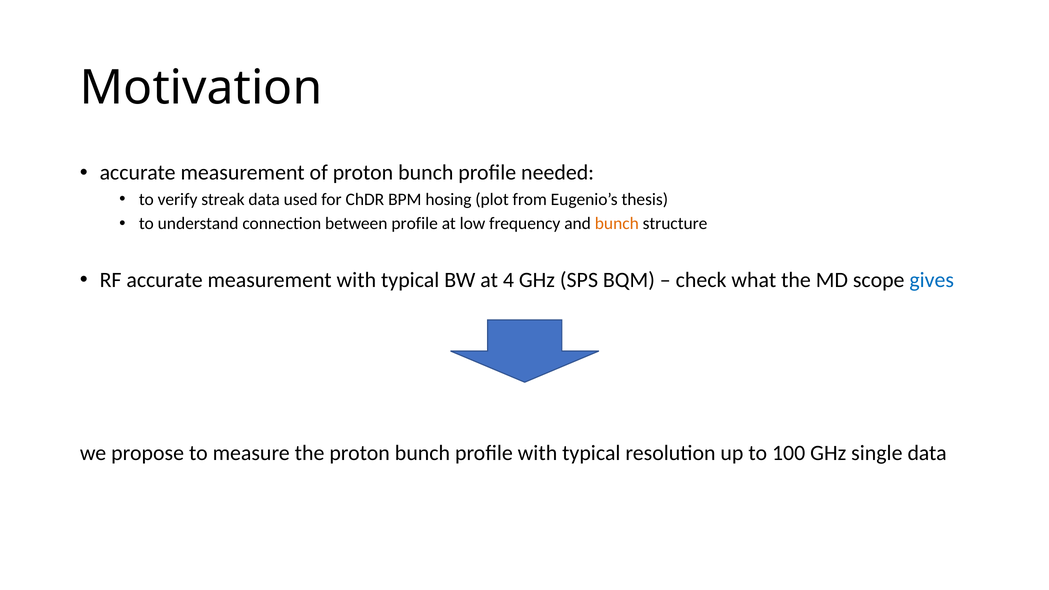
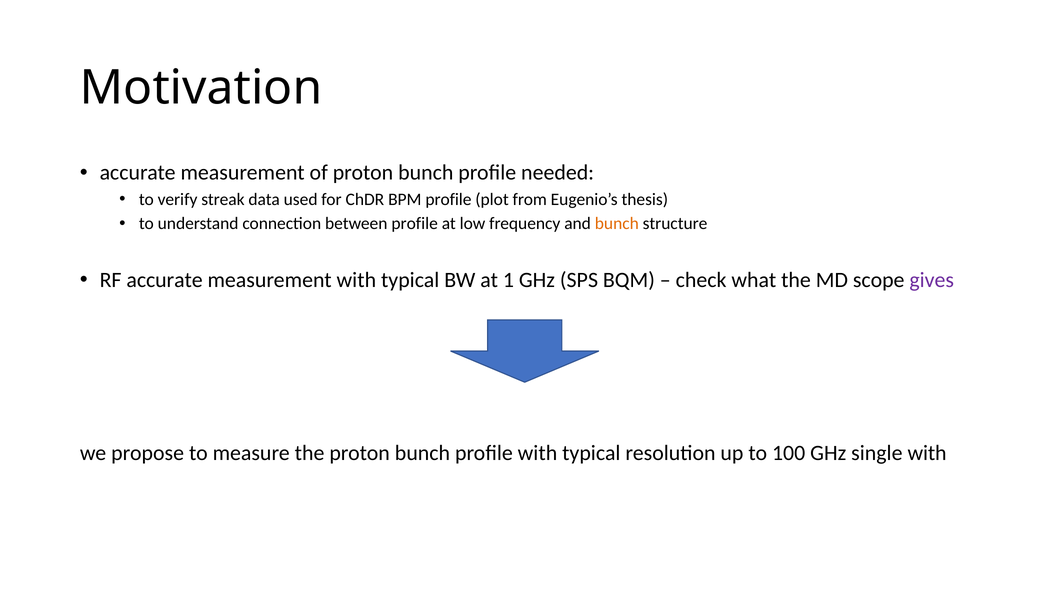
BPM hosing: hosing -> profile
4: 4 -> 1
gives colour: blue -> purple
single data: data -> with
